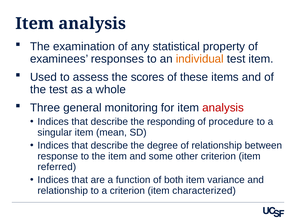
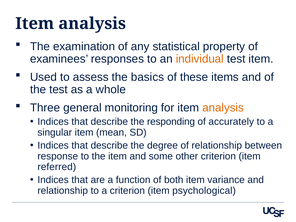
scores: scores -> basics
analysis at (223, 108) colour: red -> orange
procedure: procedure -> accurately
characterized: characterized -> psychological
